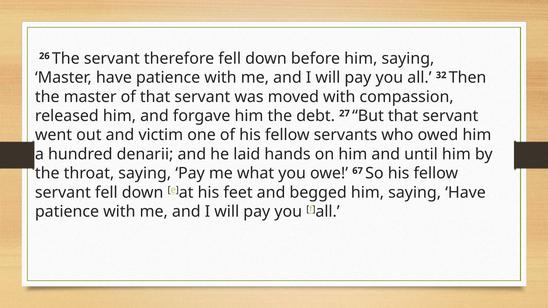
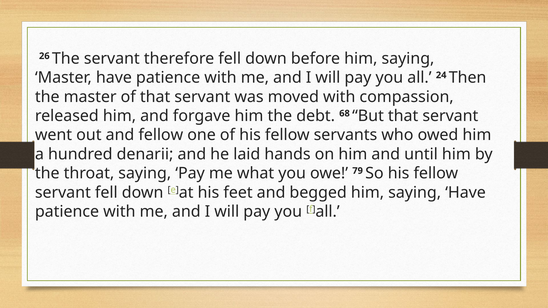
32: 32 -> 24
27: 27 -> 68
and victim: victim -> fellow
67: 67 -> 79
